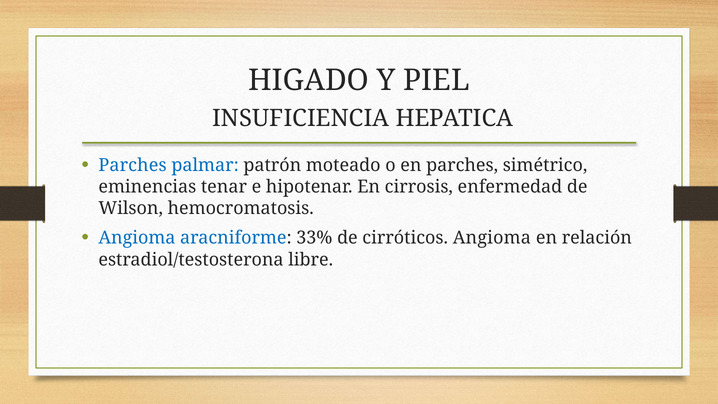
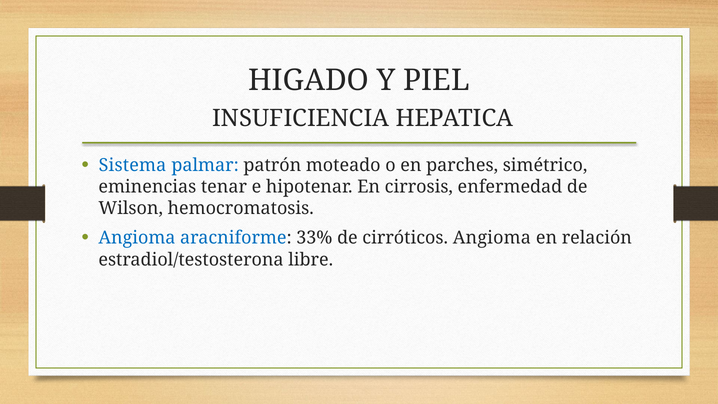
Parches at (133, 165): Parches -> Sistema
